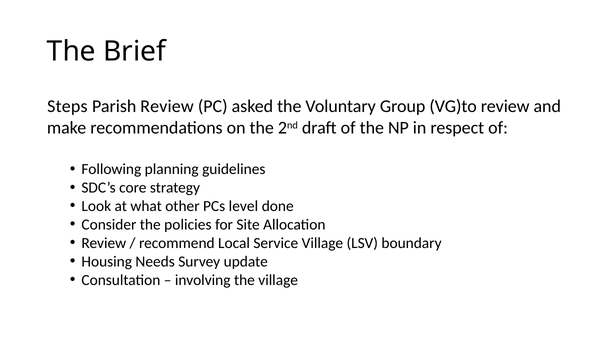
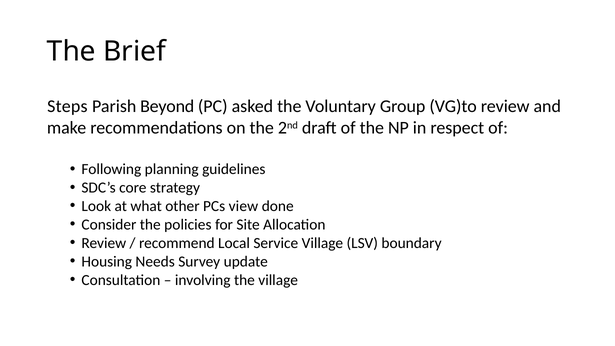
Parish Review: Review -> Beyond
level: level -> view
